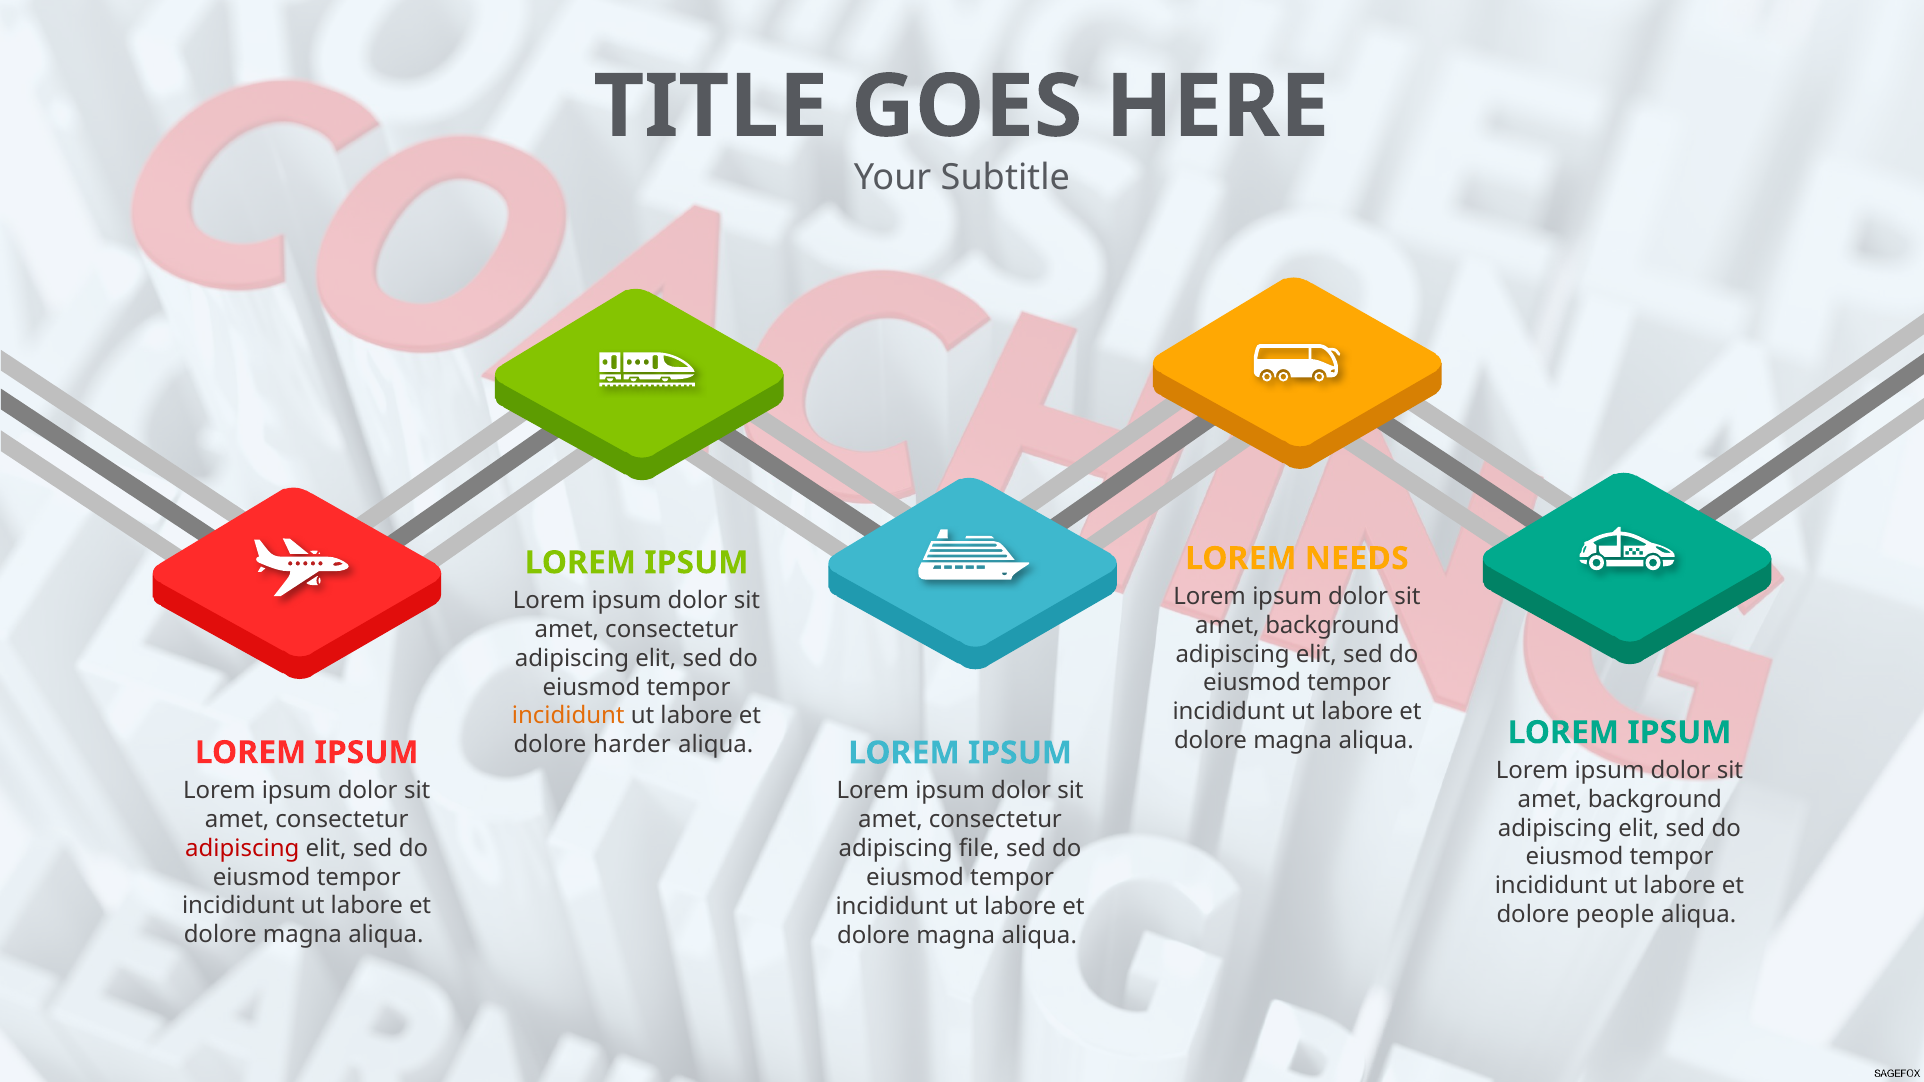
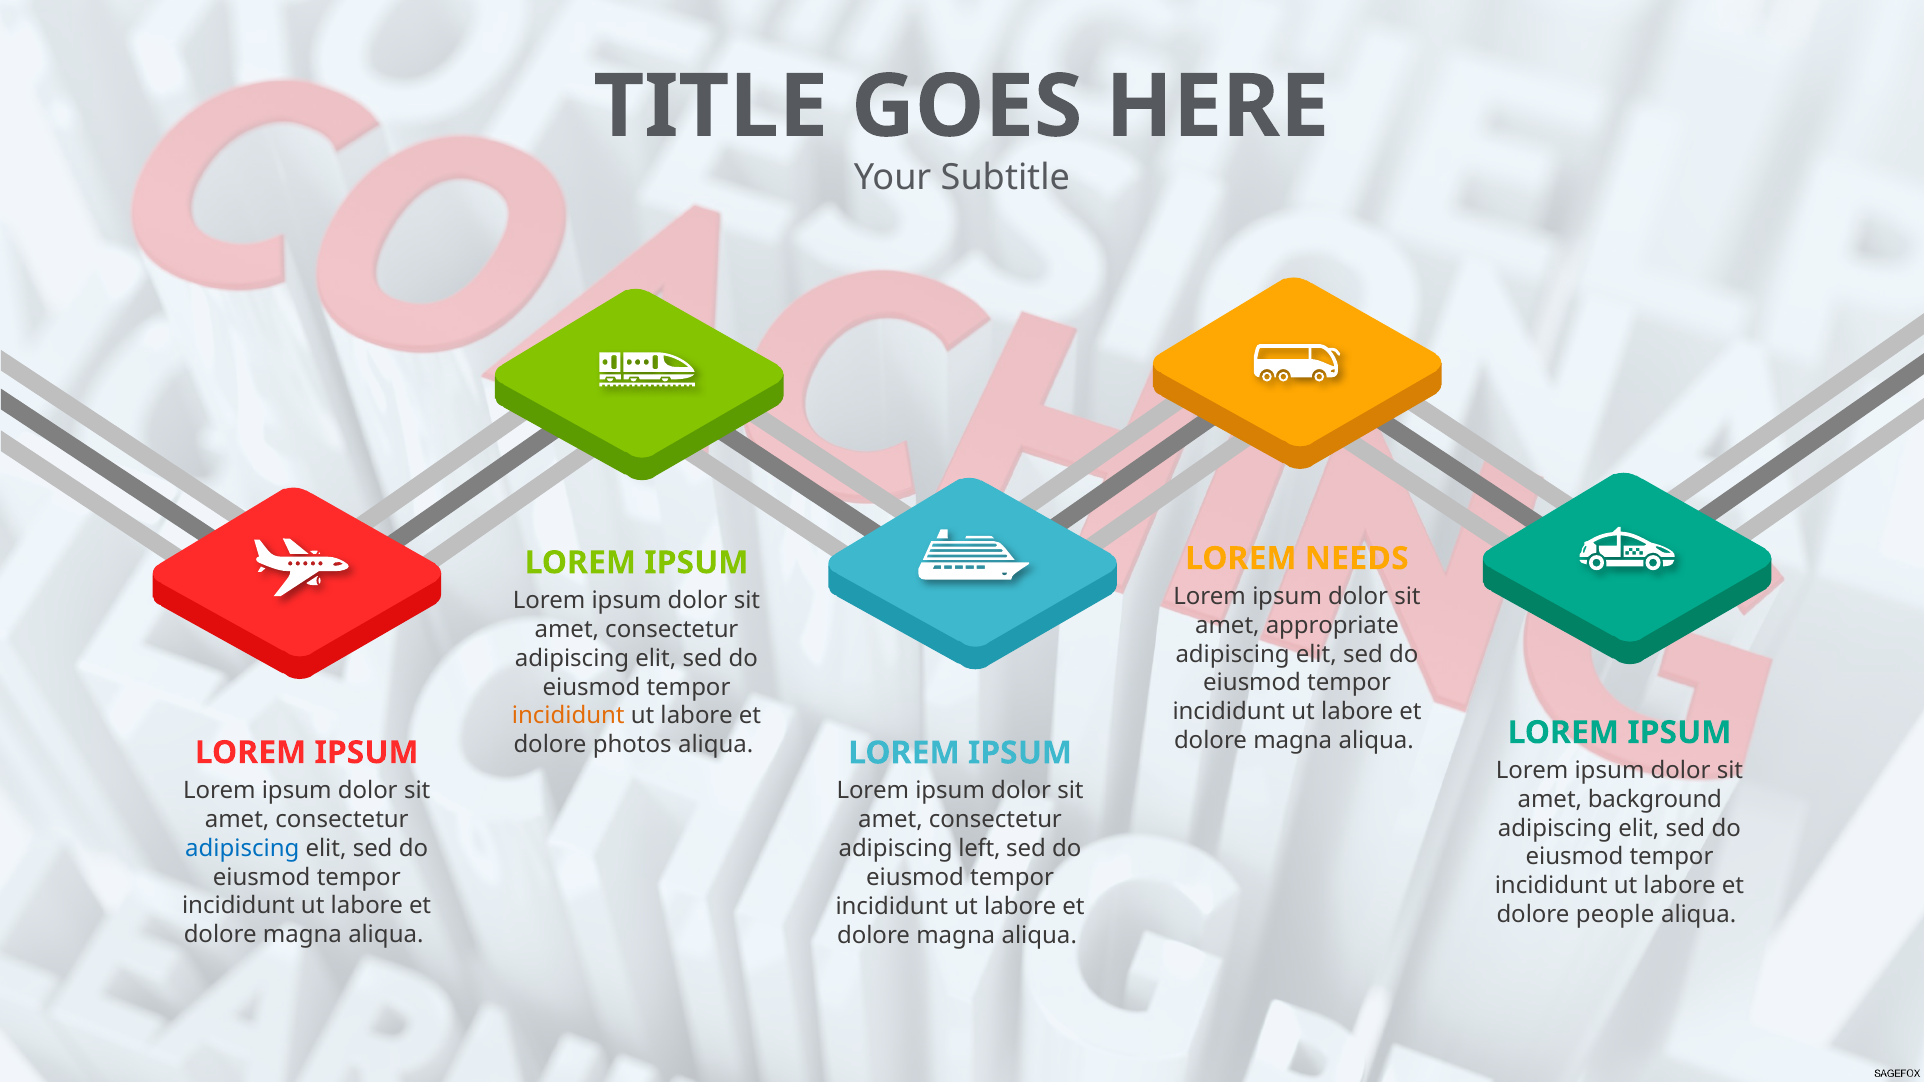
background at (1332, 625): background -> appropriate
harder: harder -> photos
adipiscing at (242, 848) colour: red -> blue
file: file -> left
